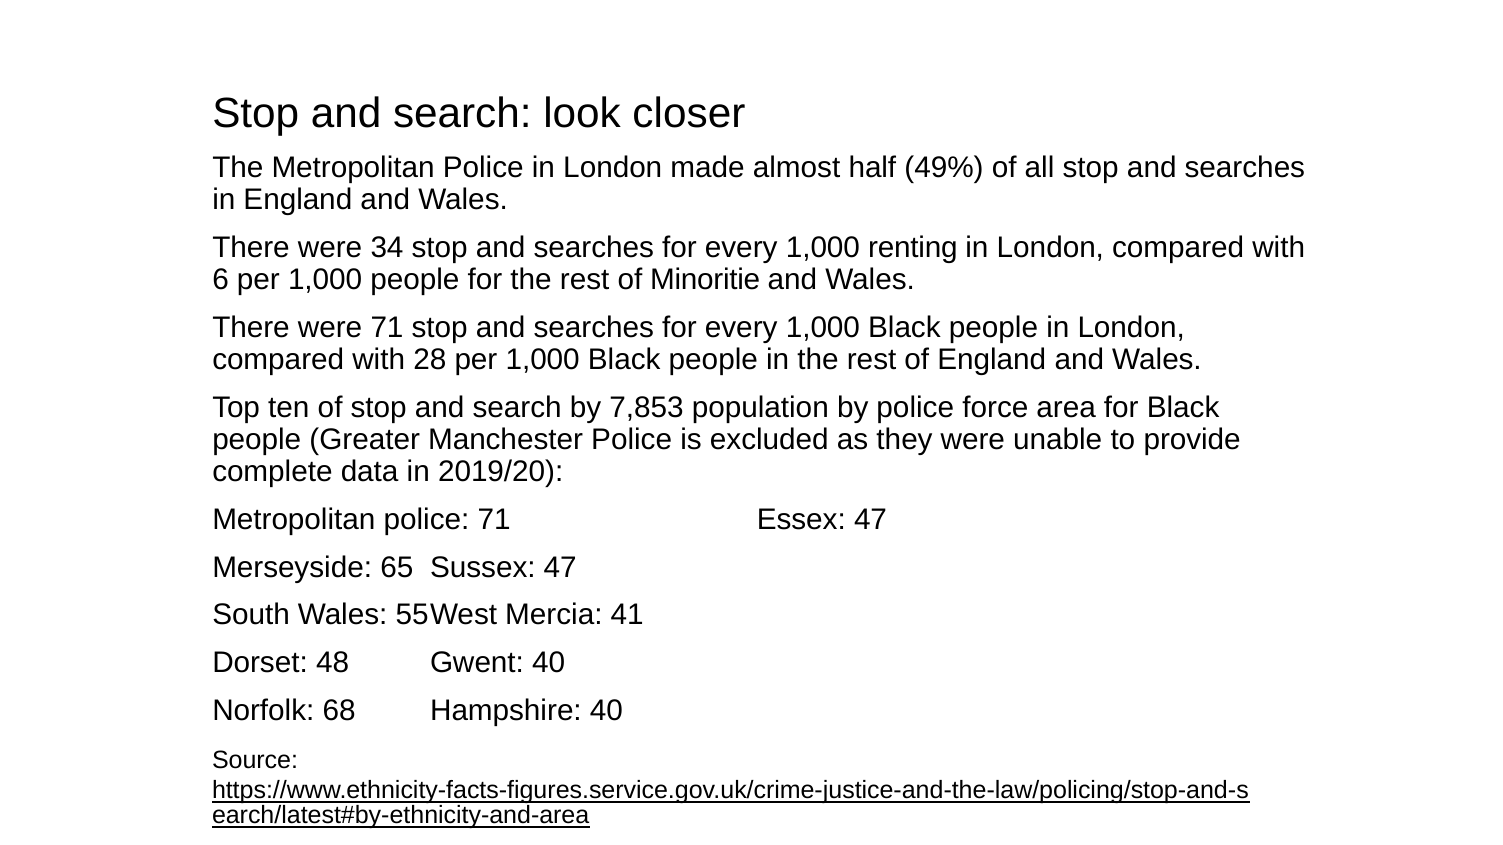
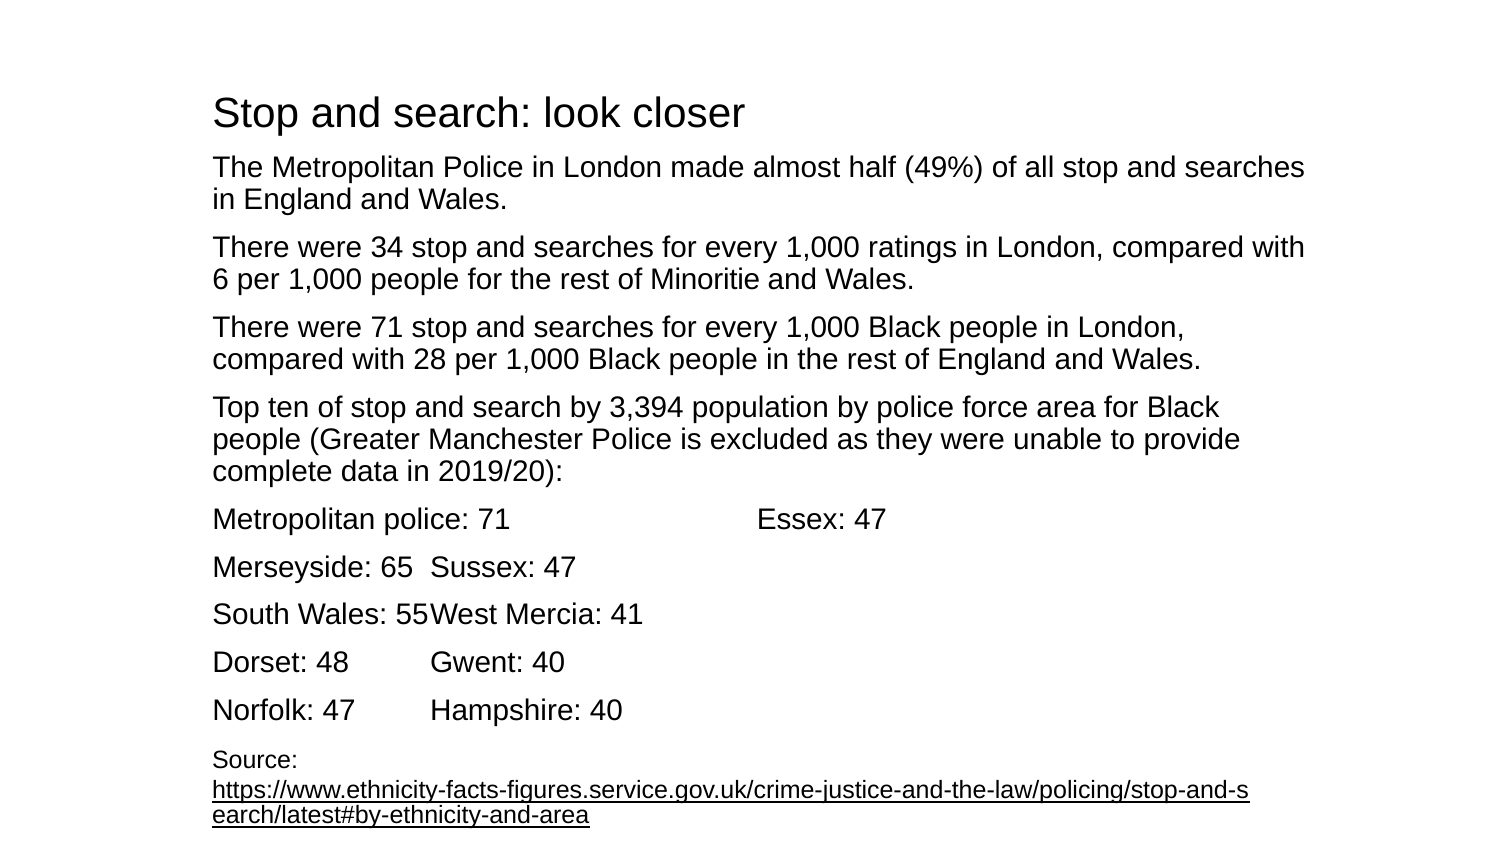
renting: renting -> ratings
7,853: 7,853 -> 3,394
Norfolk 68: 68 -> 47
